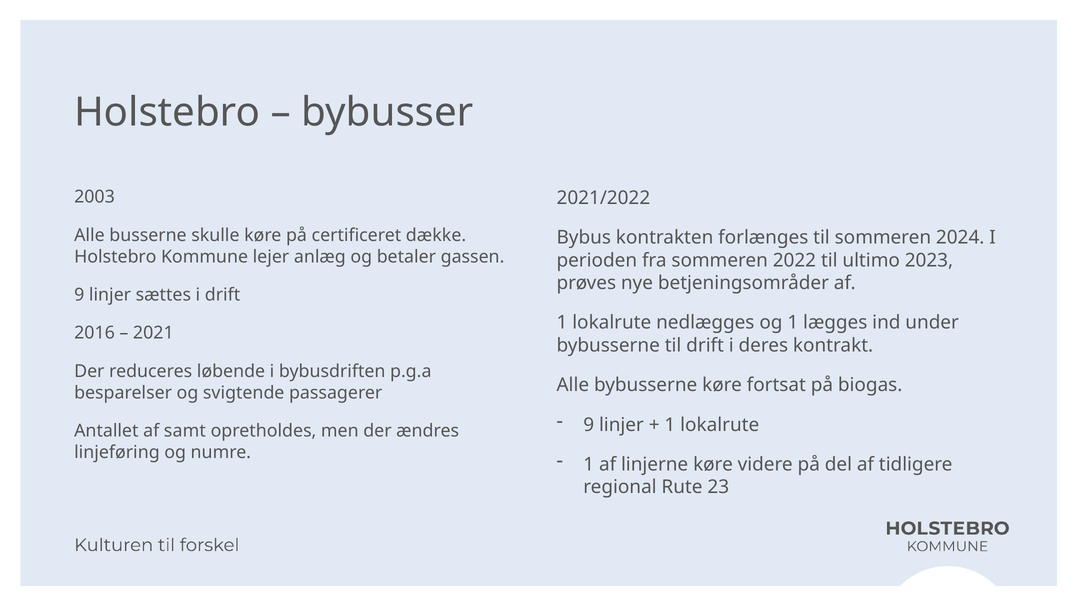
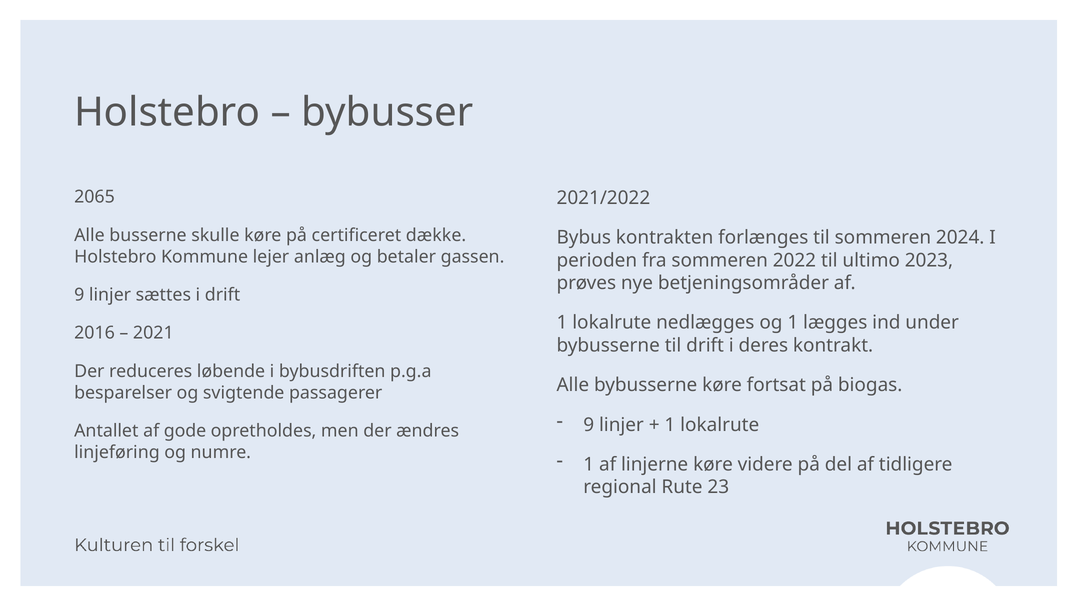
2003: 2003 -> 2065
samt: samt -> gode
